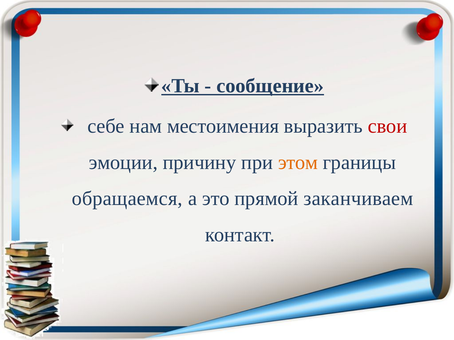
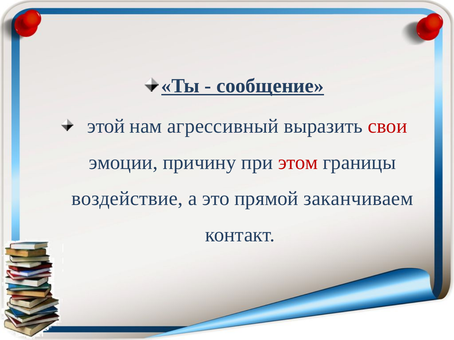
себе: себе -> этой
местоимения: местоимения -> агрессивный
этом colour: orange -> red
обращаемся: обращаемся -> воздействие
